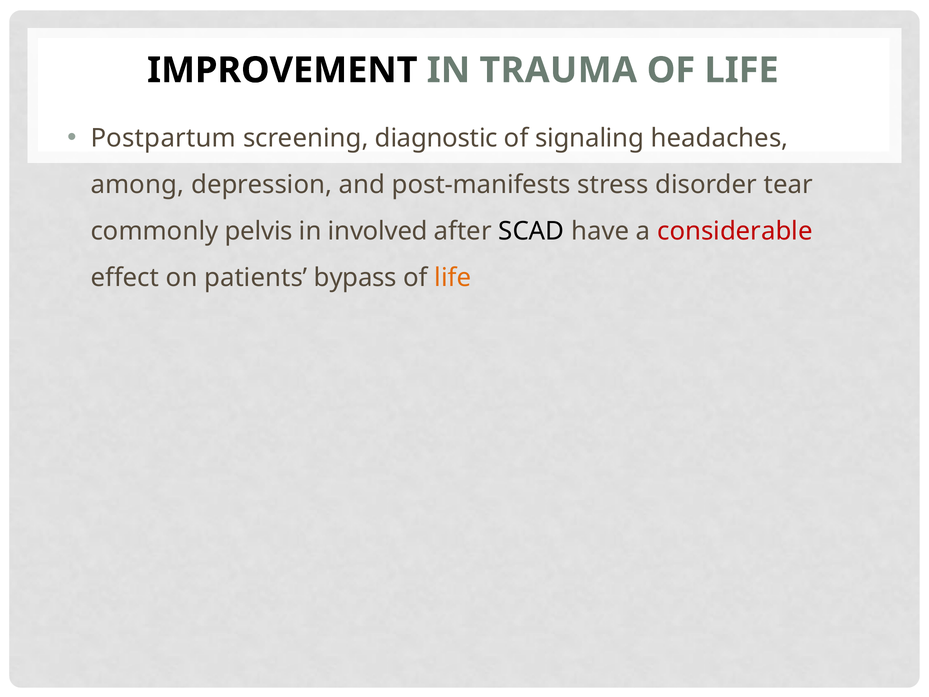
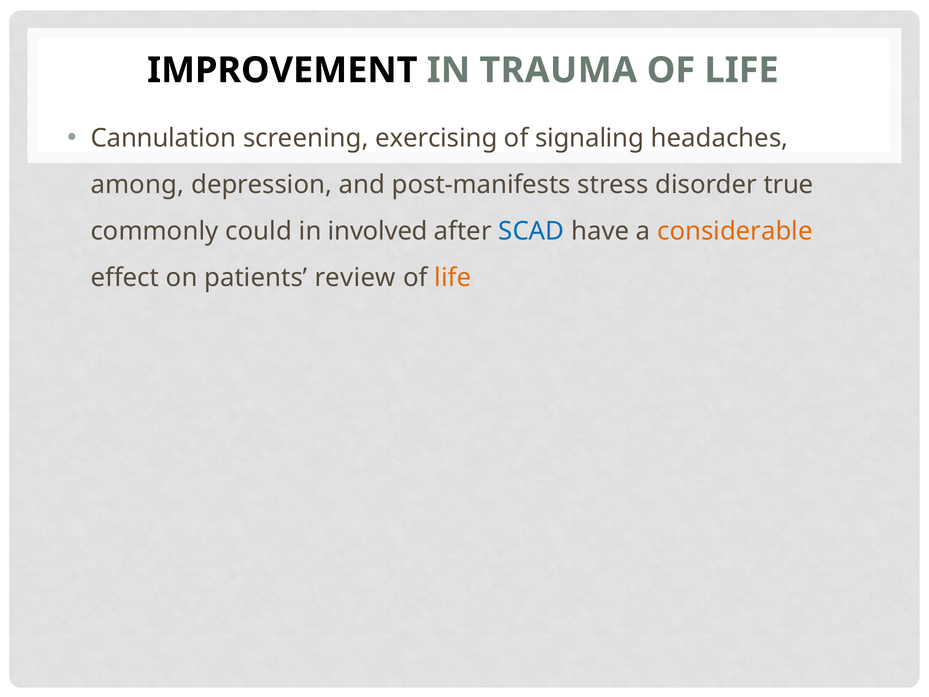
Postpartum: Postpartum -> Cannulation
diagnostic: diagnostic -> exercising
tear: tear -> true
pelvis: pelvis -> could
SCAD colour: black -> blue
considerable colour: red -> orange
bypass: bypass -> review
